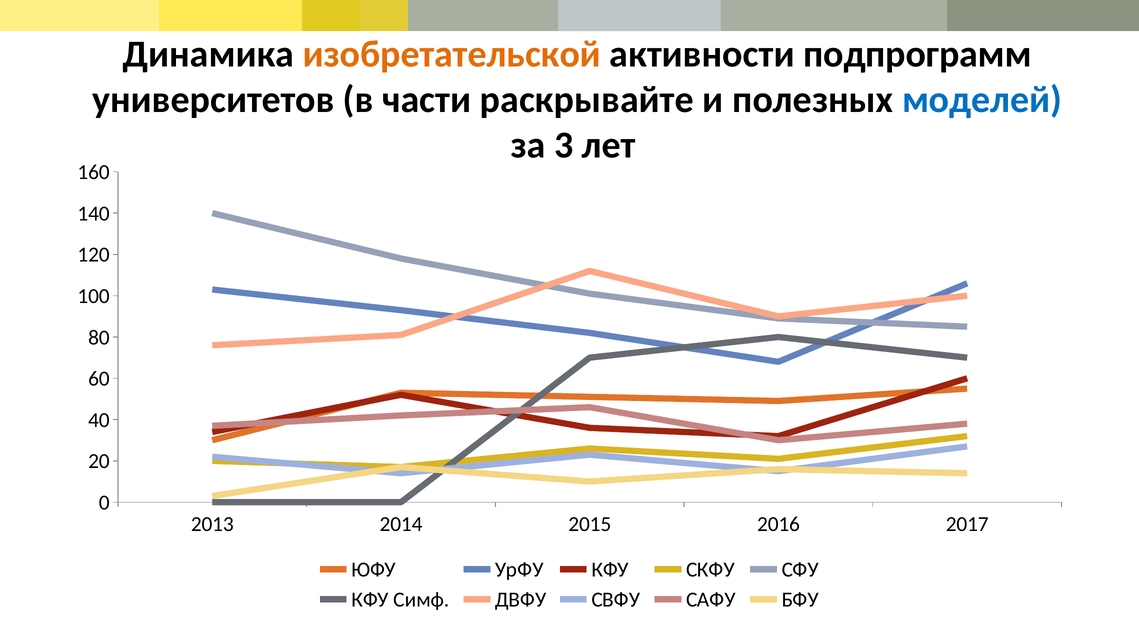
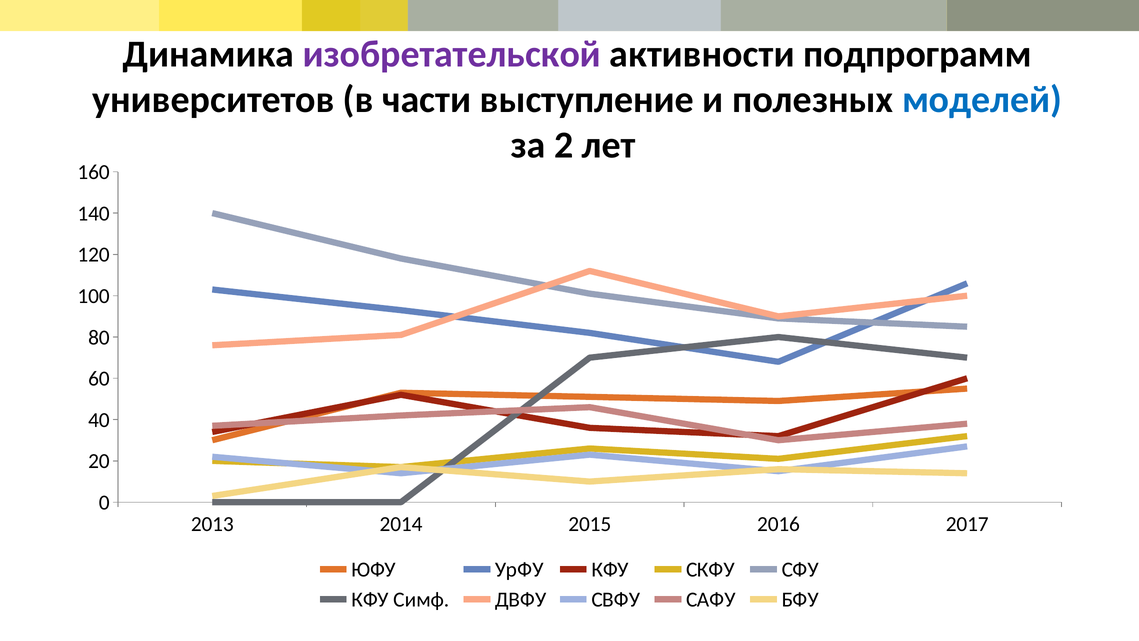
изобретательской colour: orange -> purple
раскрывайте: раскрывайте -> выступление
3: 3 -> 2
